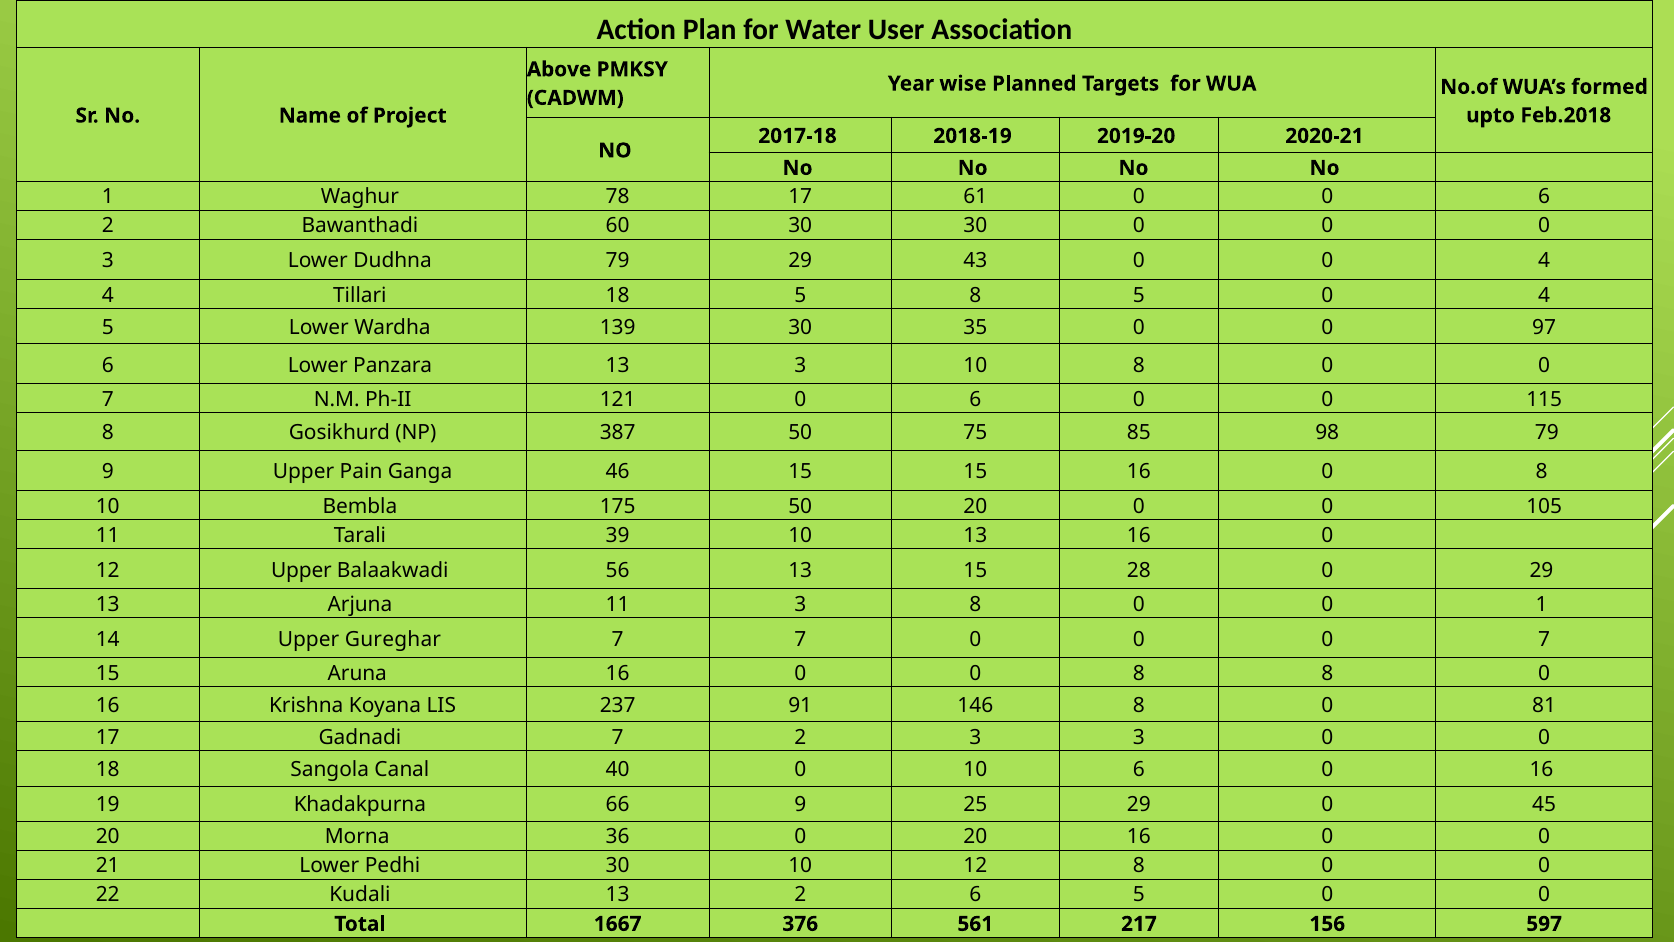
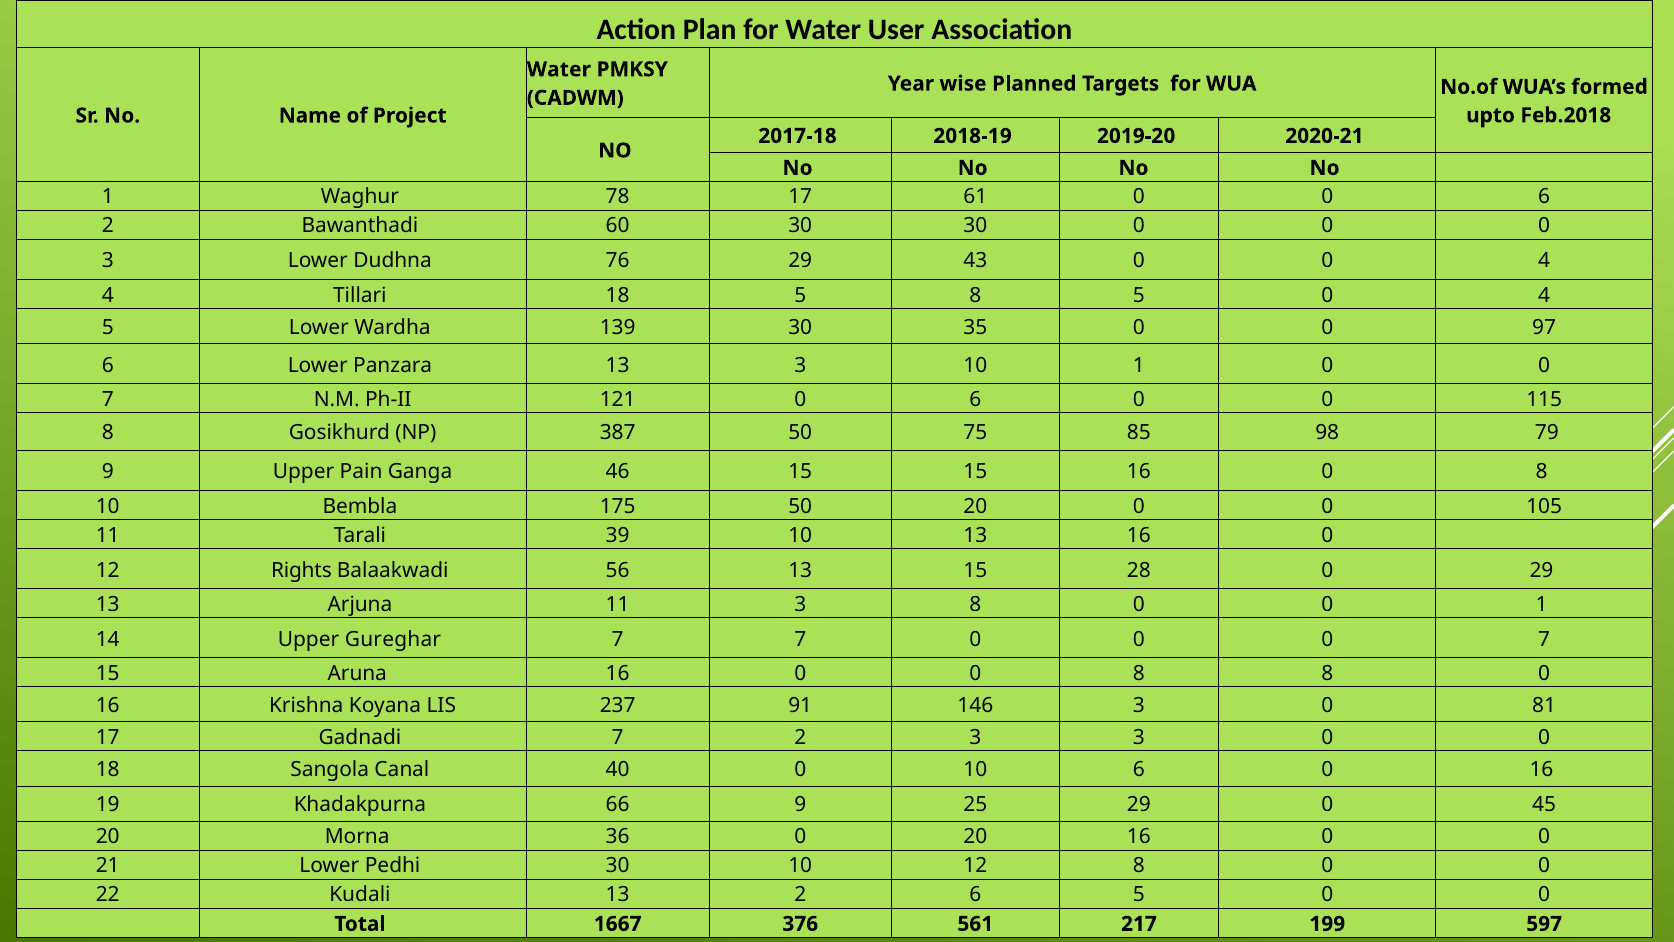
Above at (559, 69): Above -> Water
Dudhna 79: 79 -> 76
10 8: 8 -> 1
12 Upper: Upper -> Rights
146 8: 8 -> 3
156: 156 -> 199
